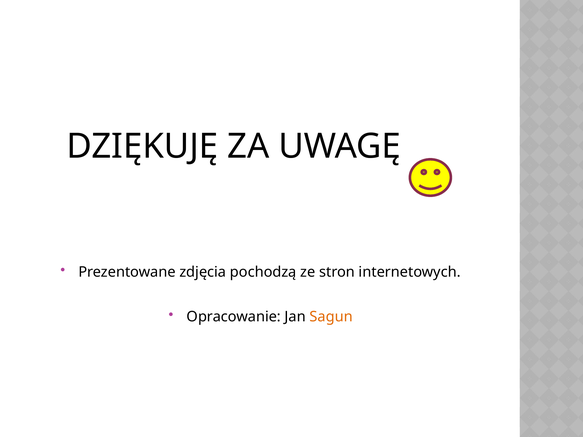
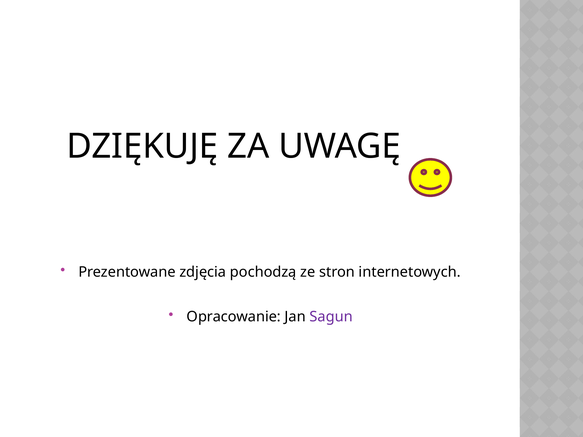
Sagun colour: orange -> purple
